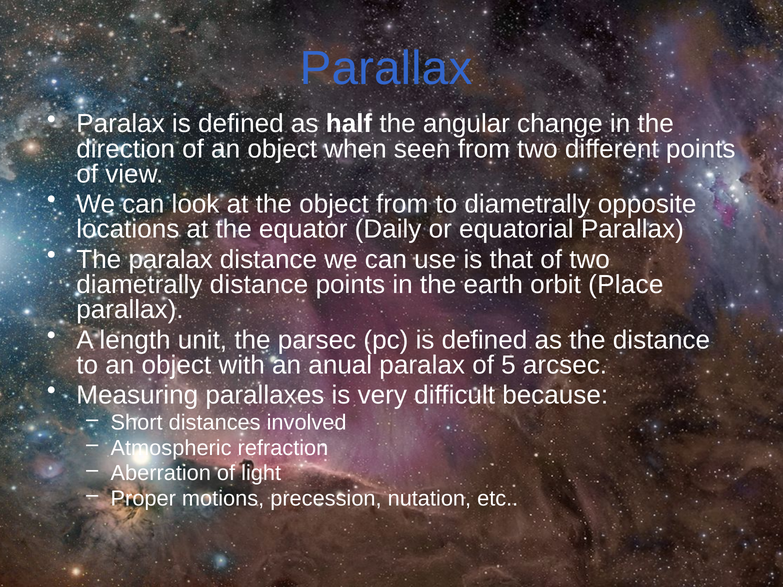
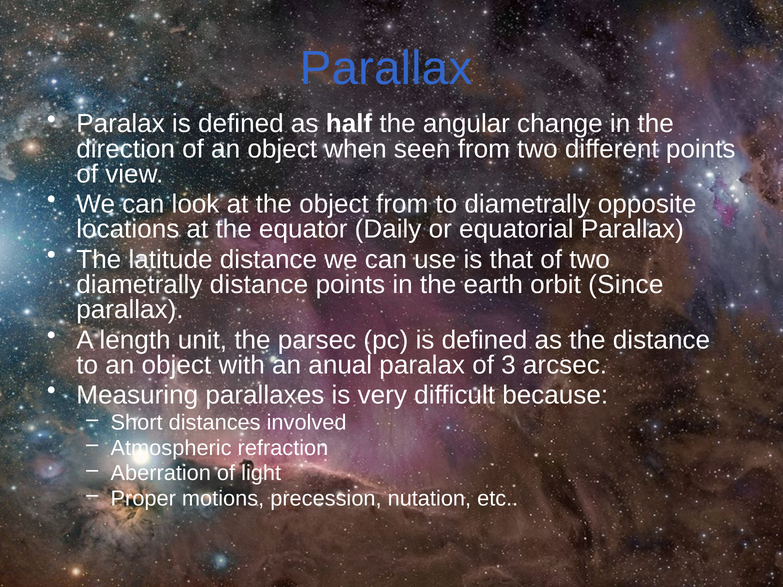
The paralax: paralax -> latitude
Place: Place -> Since
5: 5 -> 3
